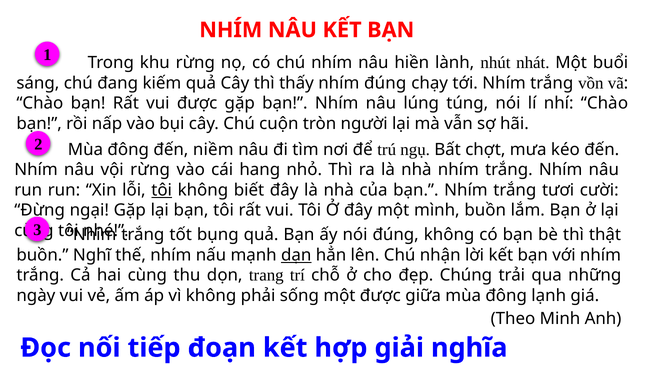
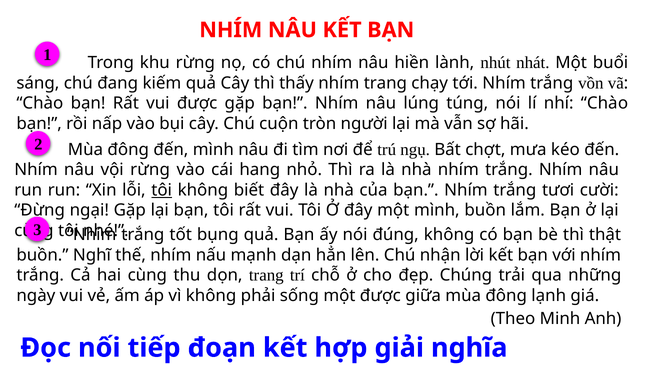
nhím đúng: đúng -> trang
đến niềm: niềm -> mình
dạn underline: present -> none
